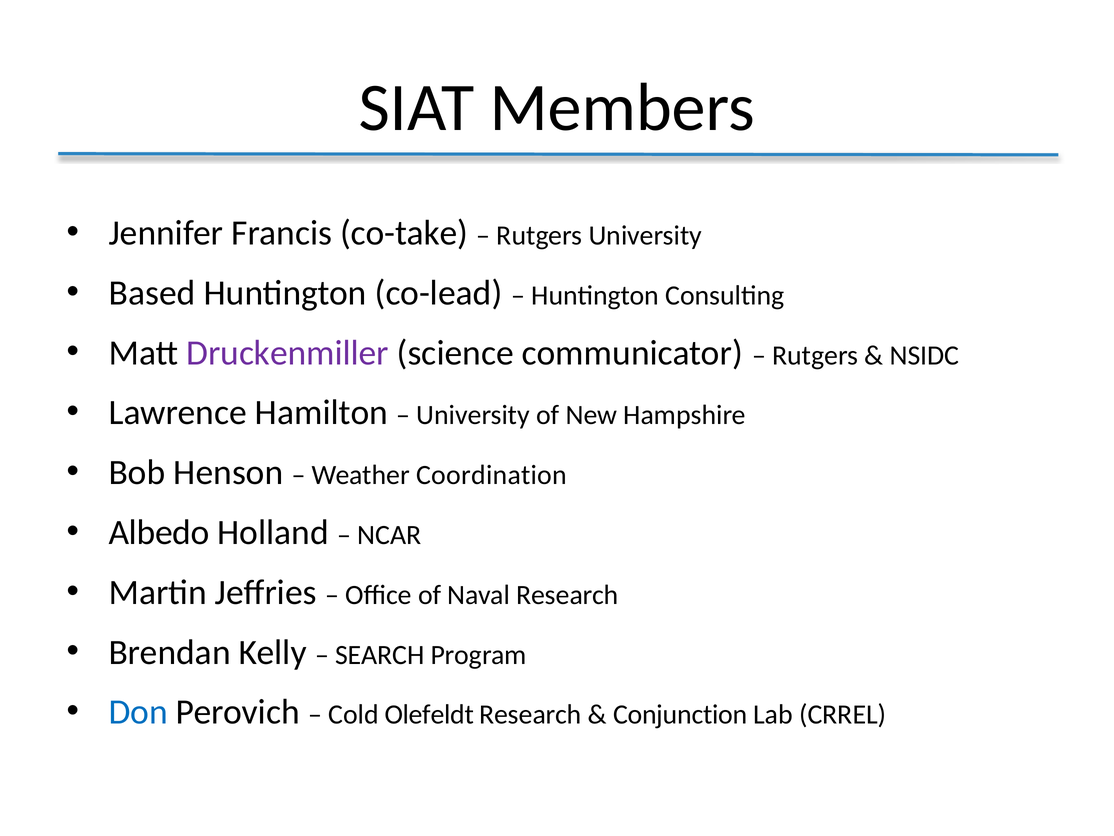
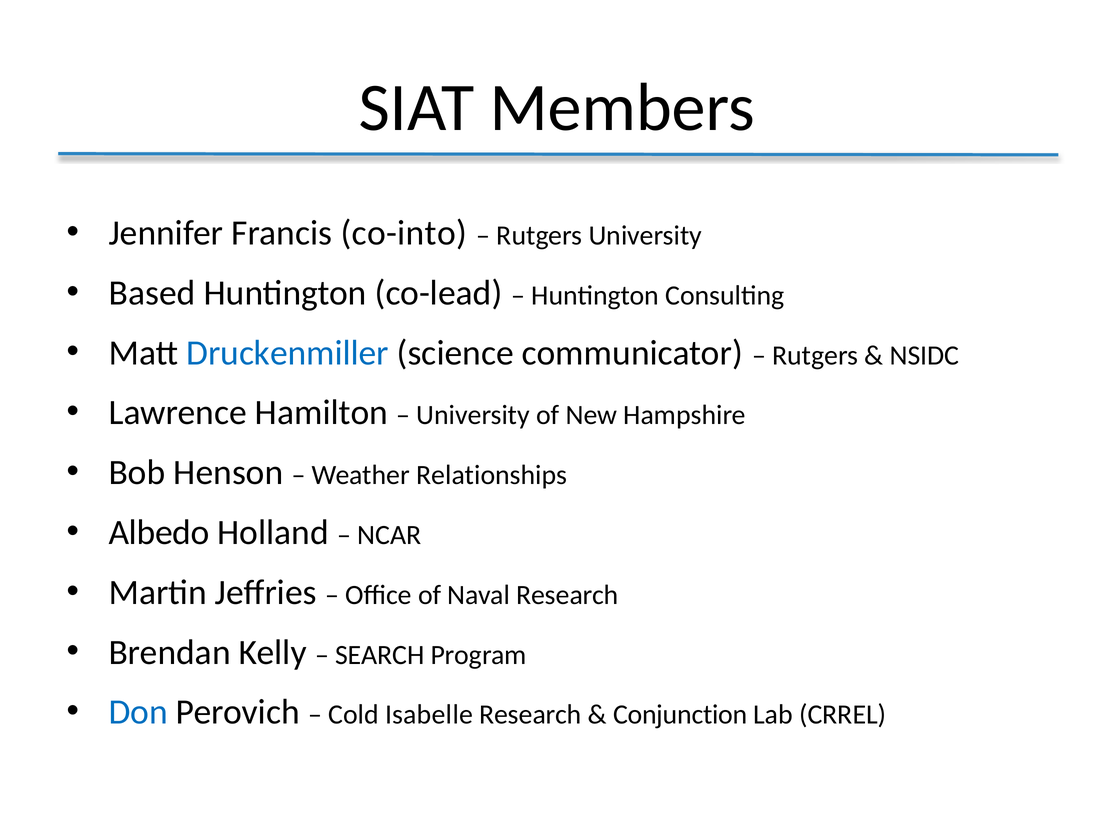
co-take: co-take -> co-into
Druckenmiller colour: purple -> blue
Coordination: Coordination -> Relationships
Olefeldt: Olefeldt -> Isabelle
